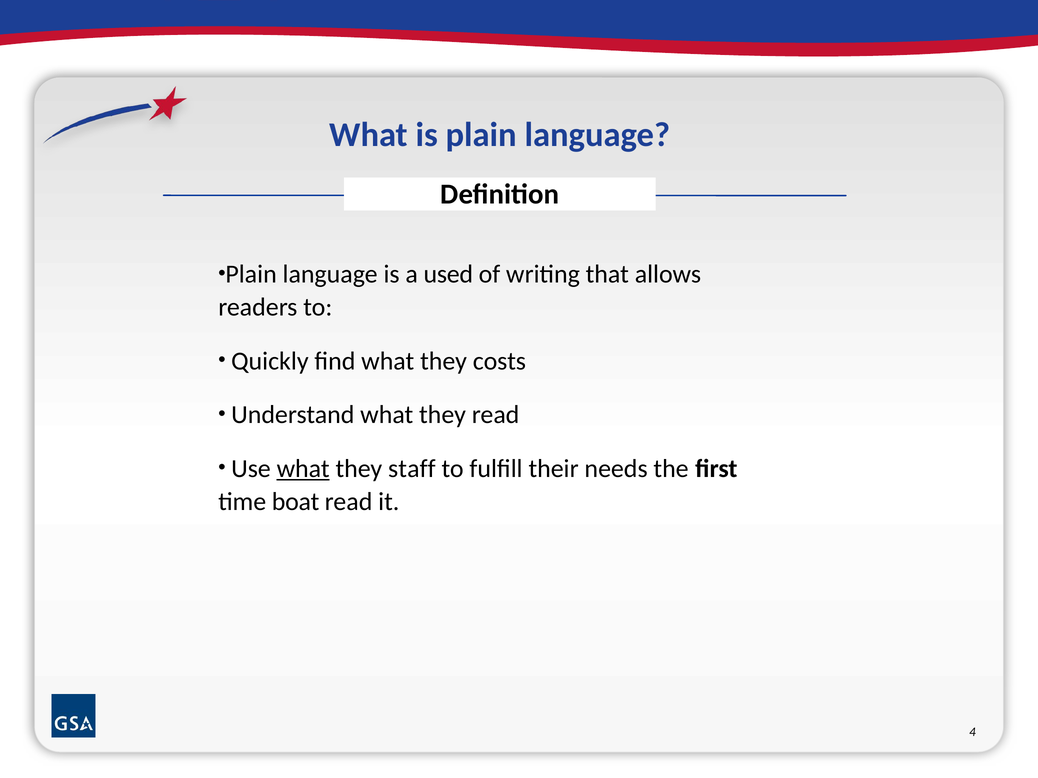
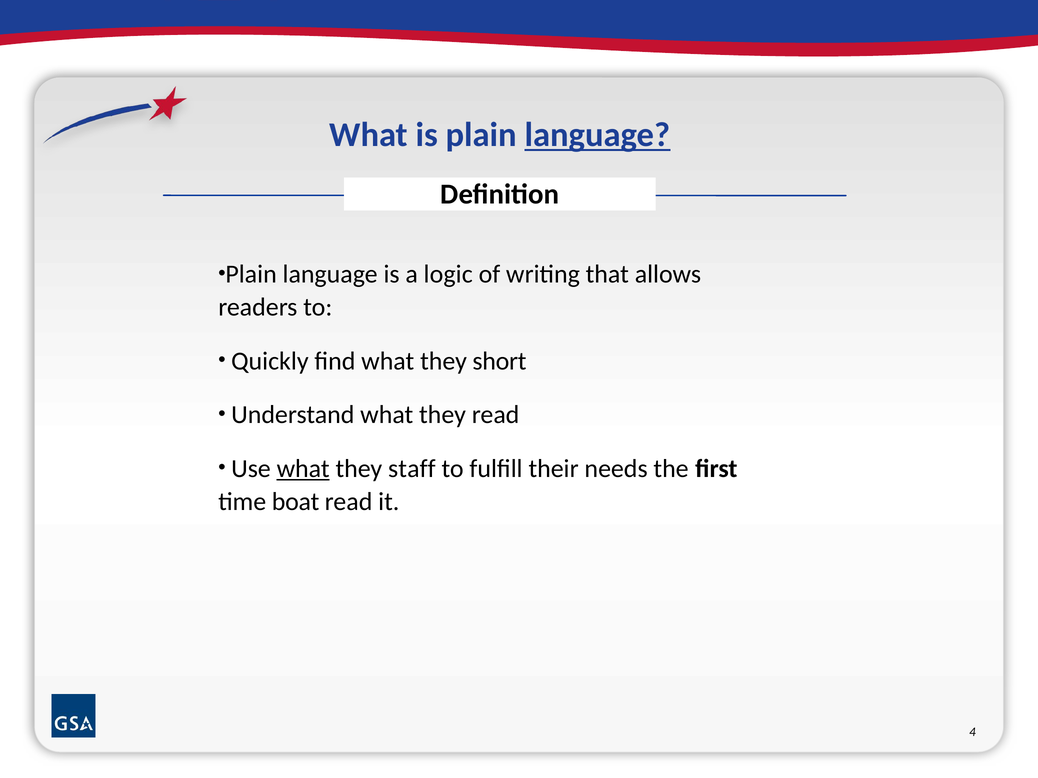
language at (597, 135) underline: none -> present
used: used -> logic
costs: costs -> short
